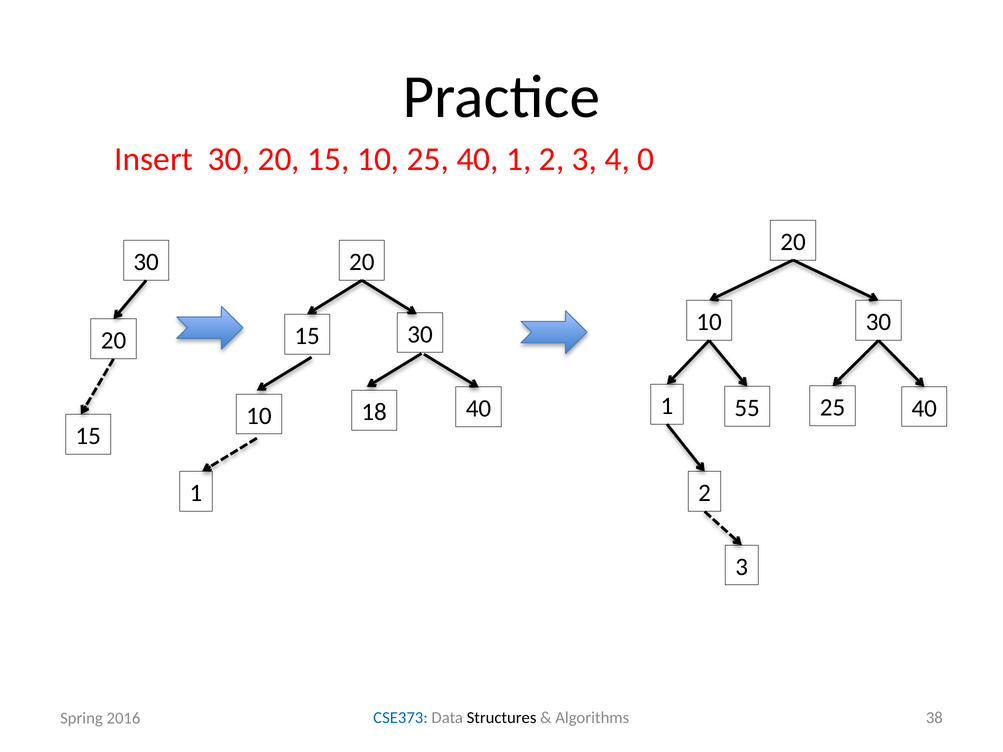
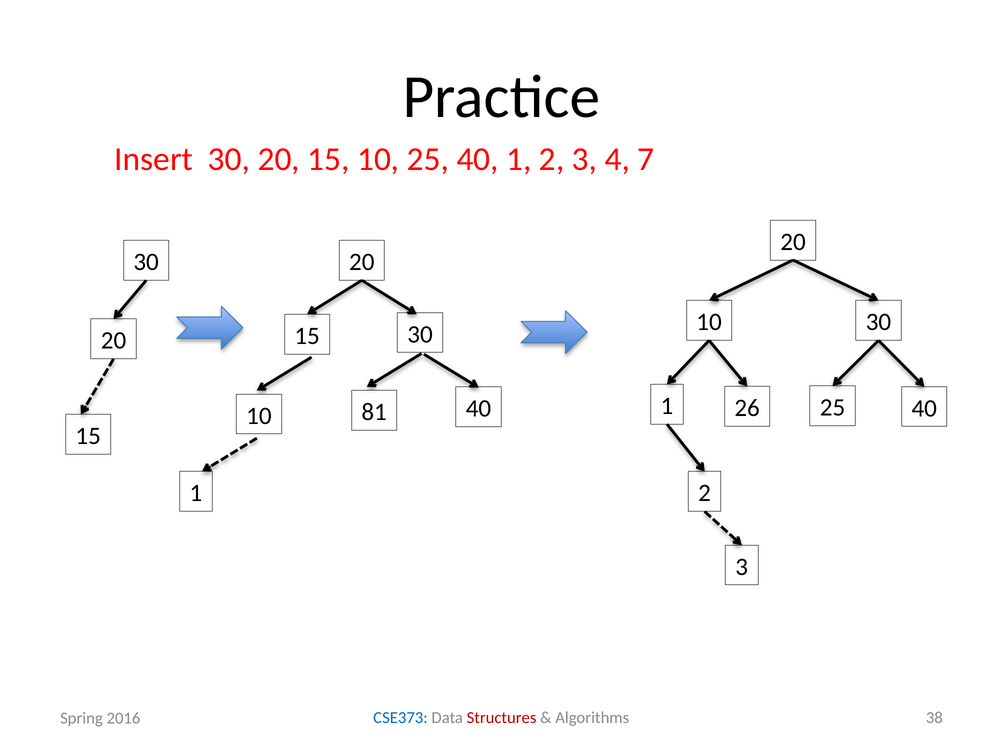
0: 0 -> 7
55: 55 -> 26
18: 18 -> 81
Structures colour: black -> red
